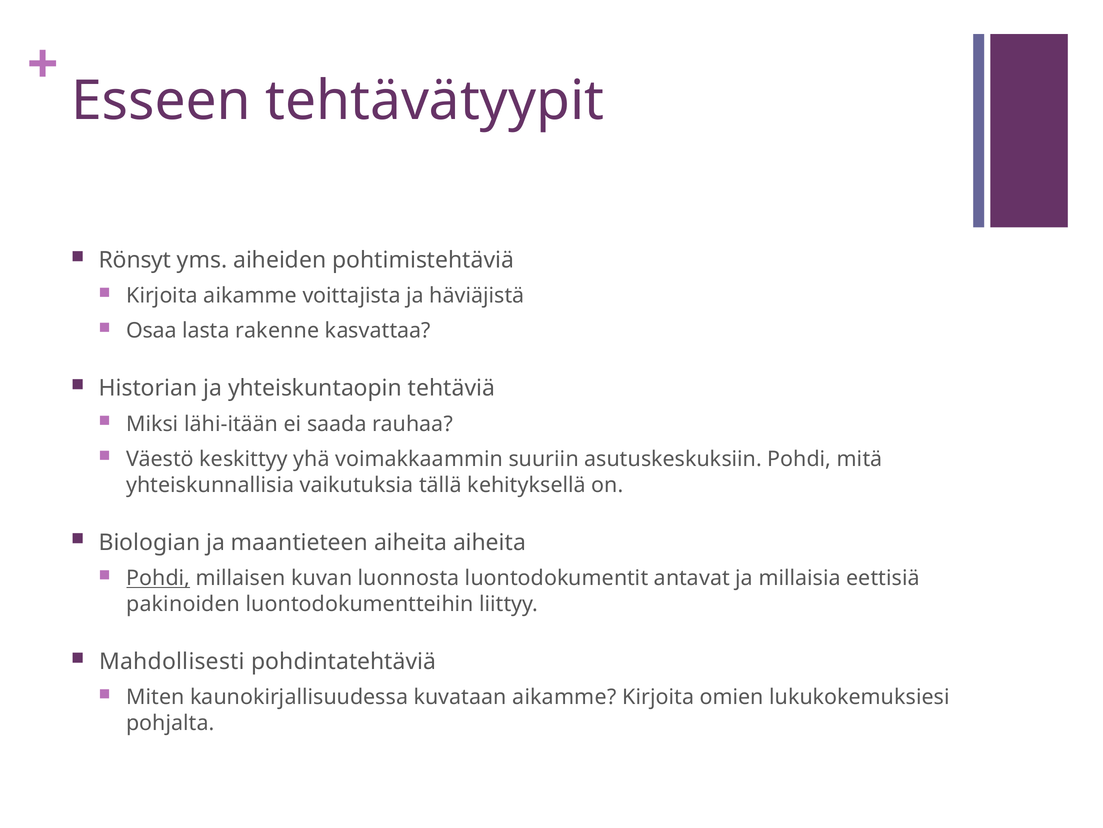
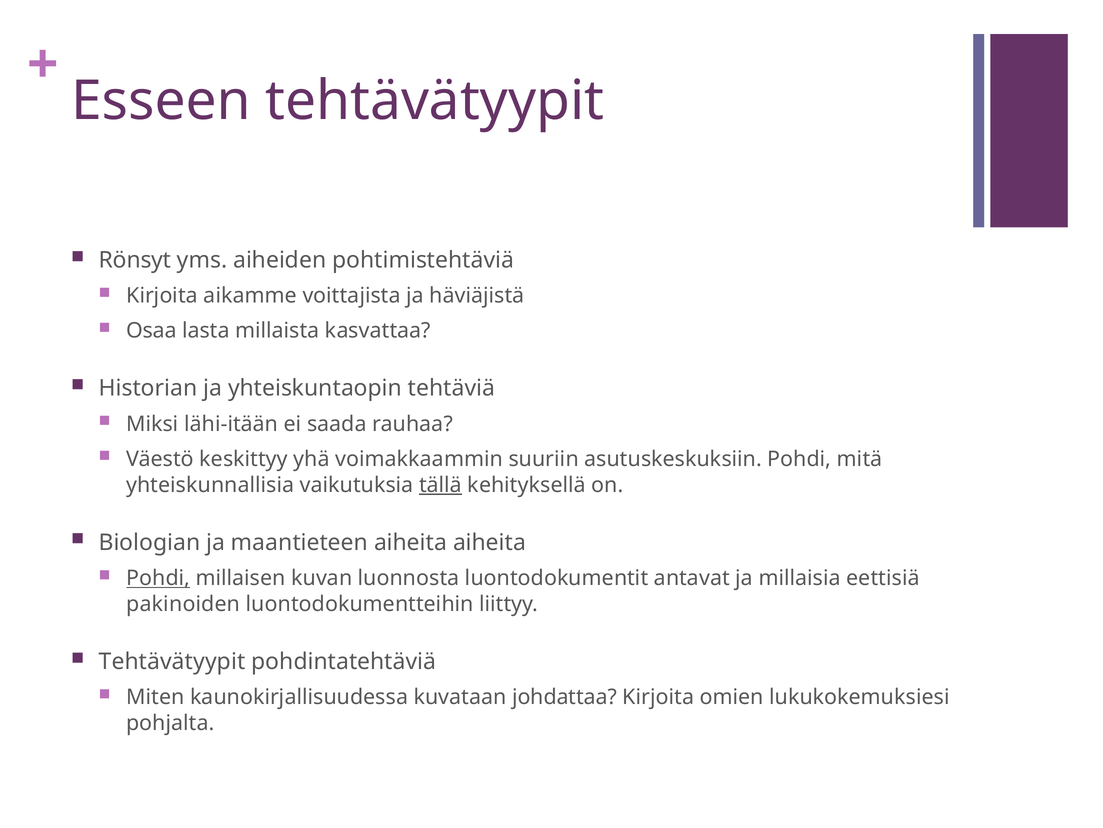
rakenne: rakenne -> millaista
tällä underline: none -> present
Mahdollisesti at (172, 661): Mahdollisesti -> Tehtävätyypit
kuvataan aikamme: aikamme -> johdattaa
